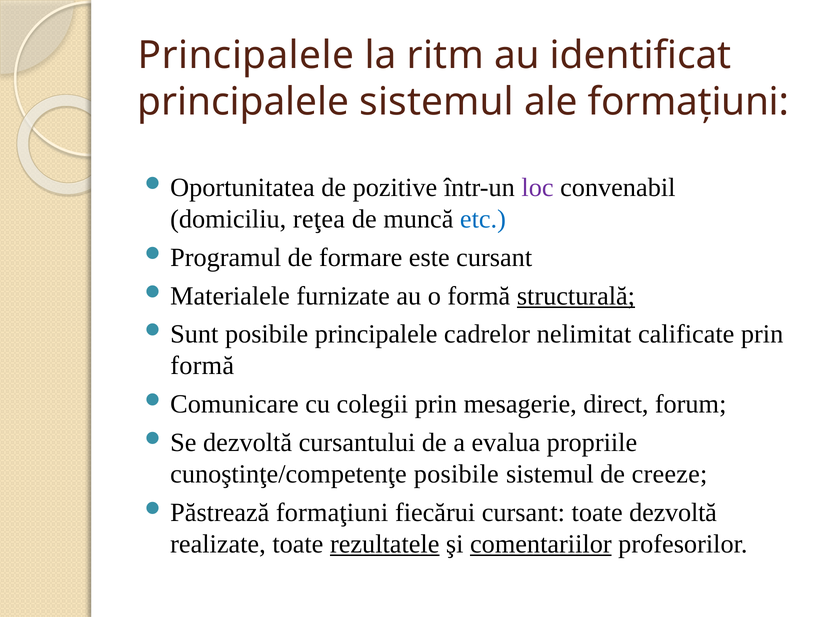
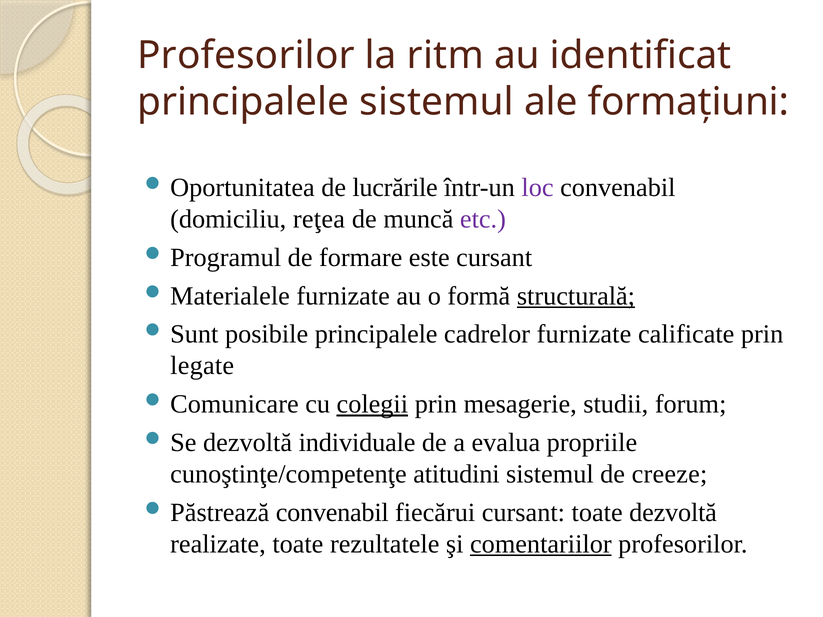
Principalele at (246, 56): Principalele -> Profesorilor
pozitive: pozitive -> lucrările
etc colour: blue -> purple
cadrelor nelimitat: nelimitat -> furnizate
formă at (202, 366): formă -> legate
colegii underline: none -> present
direct: direct -> studii
cursantului: cursantului -> individuale
cunoştinţe/competenţe posibile: posibile -> atitudini
formaţiuni at (332, 513): formaţiuni -> convenabil
rezultatele underline: present -> none
